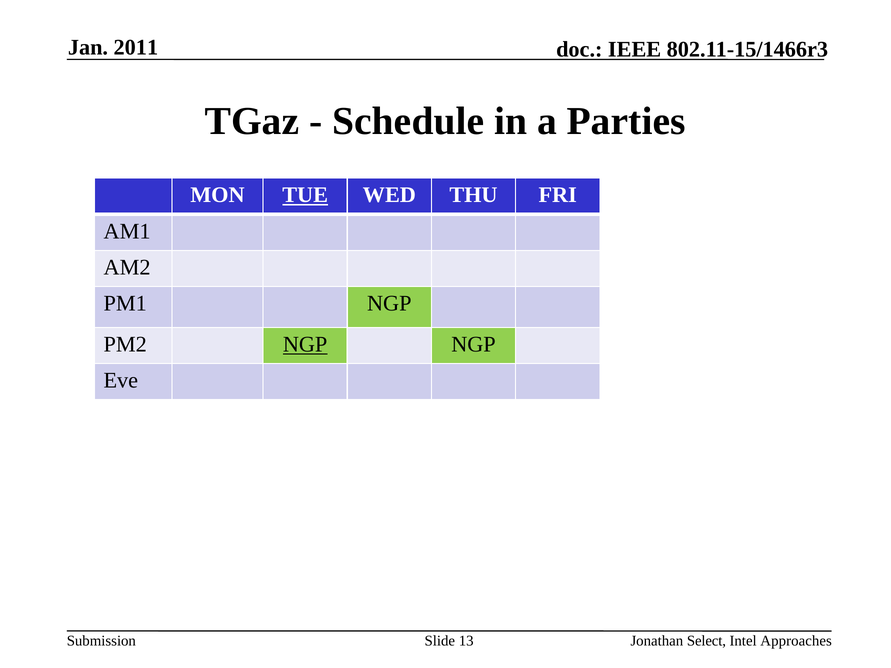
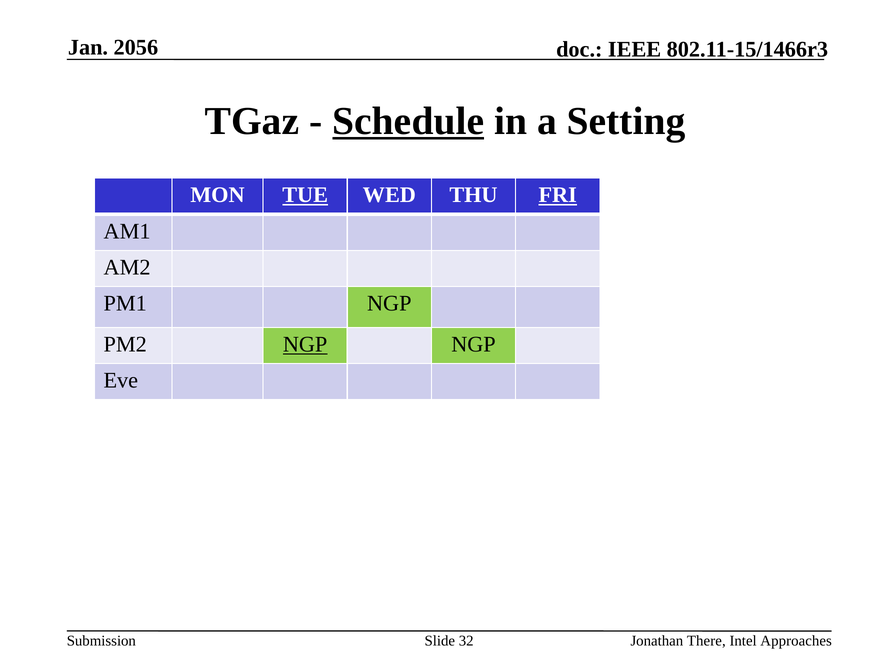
2011: 2011 -> 2056
Schedule underline: none -> present
Parties: Parties -> Setting
FRI underline: none -> present
13: 13 -> 32
Select: Select -> There
